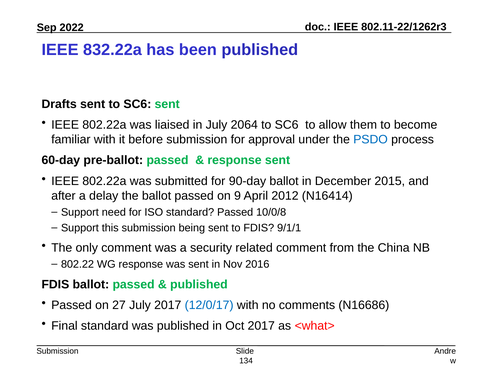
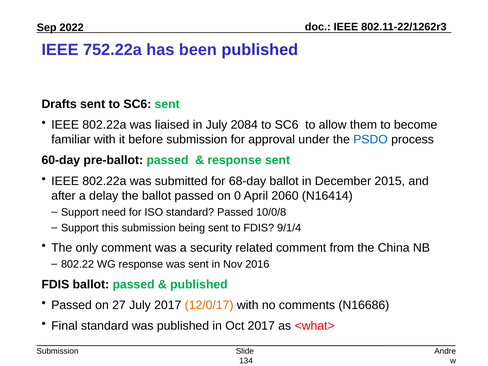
832.22a: 832.22a -> 752.22a
2064: 2064 -> 2084
90-day: 90-day -> 68-day
9: 9 -> 0
2012: 2012 -> 2060
9/1/1: 9/1/1 -> 9/1/4
12/0/17 colour: blue -> orange
